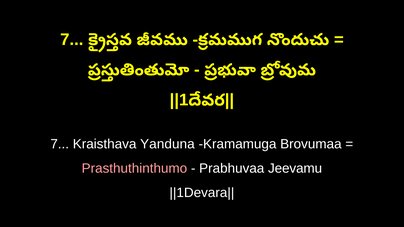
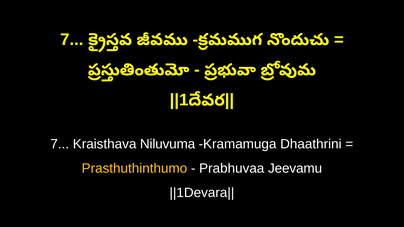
Yanduna: Yanduna -> Niluvuma
Brovumaa: Brovumaa -> Dhaathrini
Prasthuthinthumo colour: pink -> yellow
